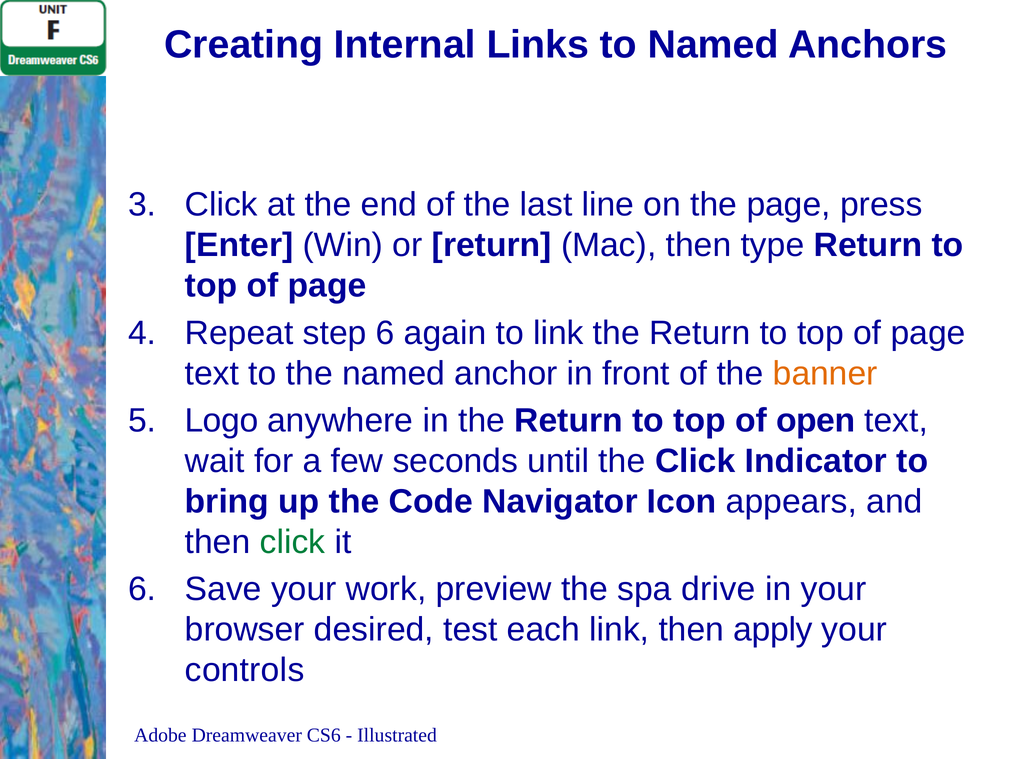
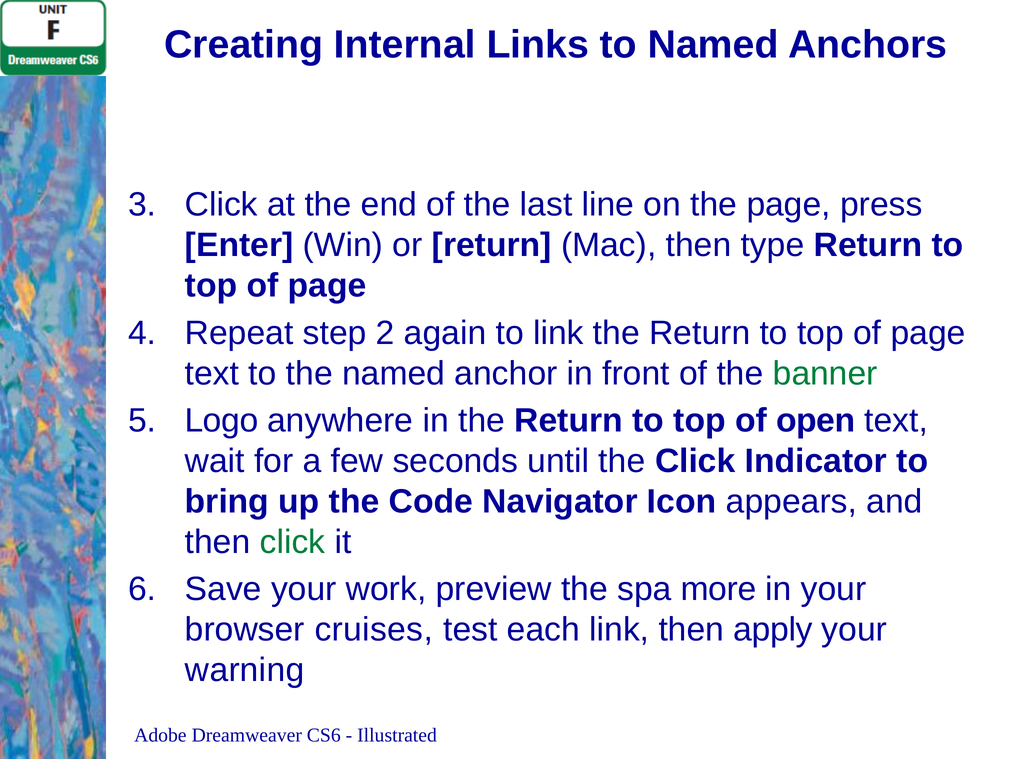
step 6: 6 -> 2
banner colour: orange -> green
drive: drive -> more
desired: desired -> cruises
controls: controls -> warning
